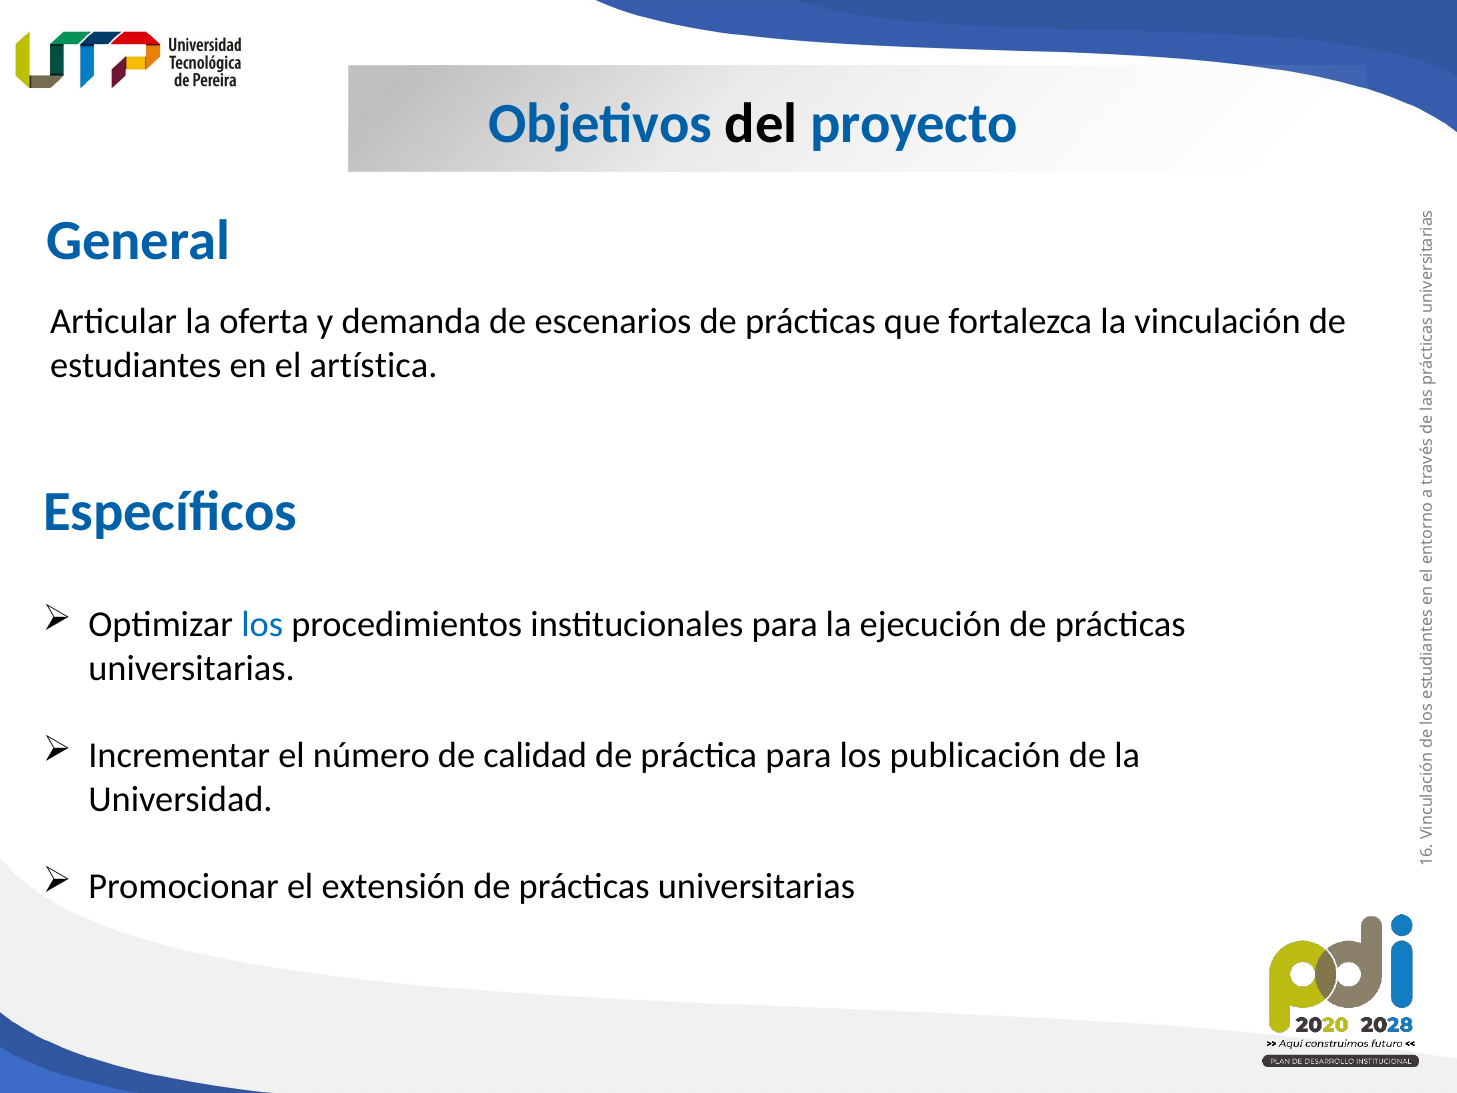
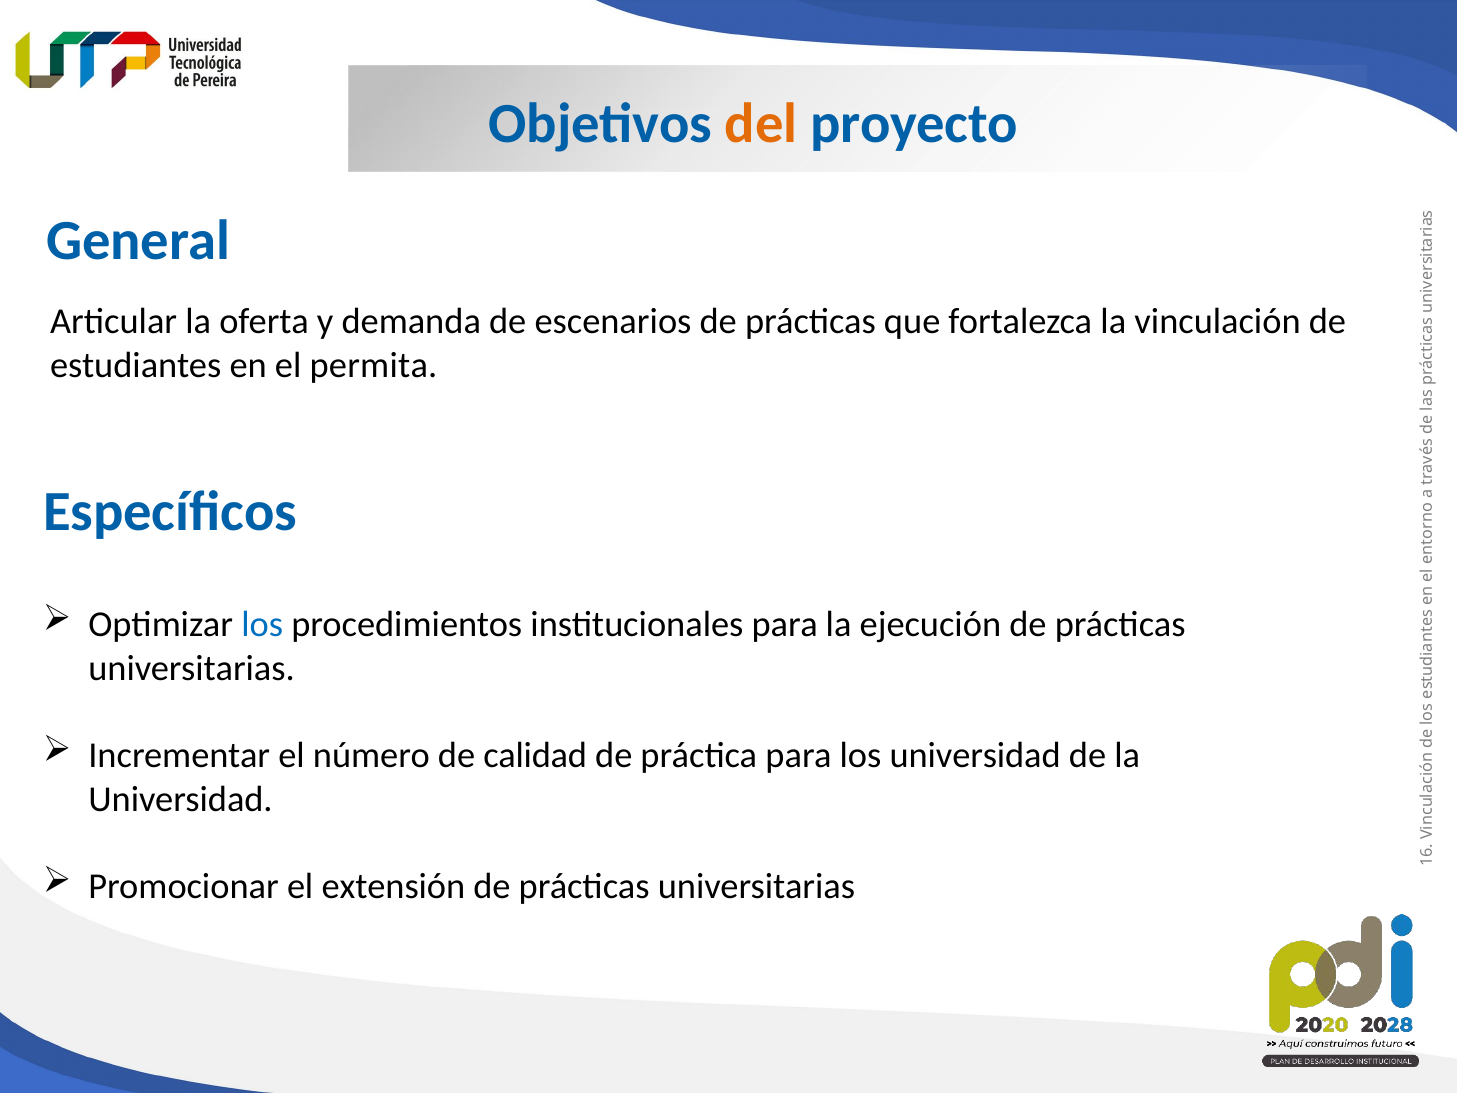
del colour: black -> orange
artística: artística -> permita
los publicación: publicación -> universidad
